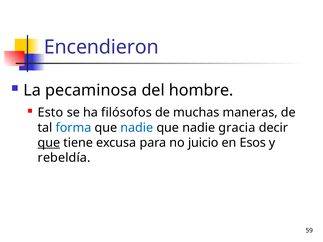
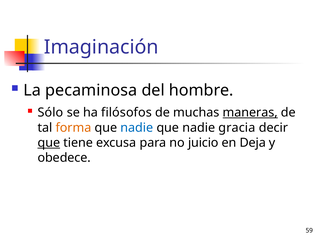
Encendieron: Encendieron -> Imaginación
Esto: Esto -> Sólo
maneras underline: none -> present
forma colour: blue -> orange
Esos: Esos -> Deja
rebeldía: rebeldía -> obedece
